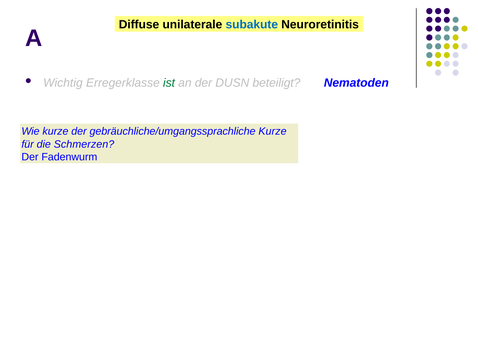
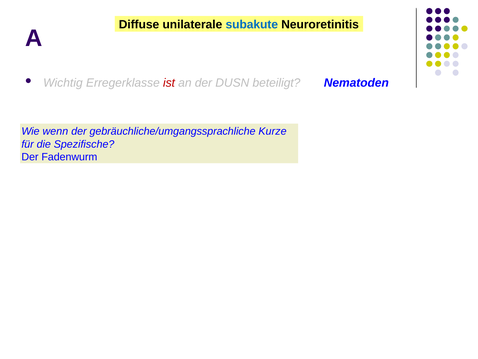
ist colour: green -> red
Wie kurze: kurze -> wenn
Schmerzen: Schmerzen -> Spezifische
